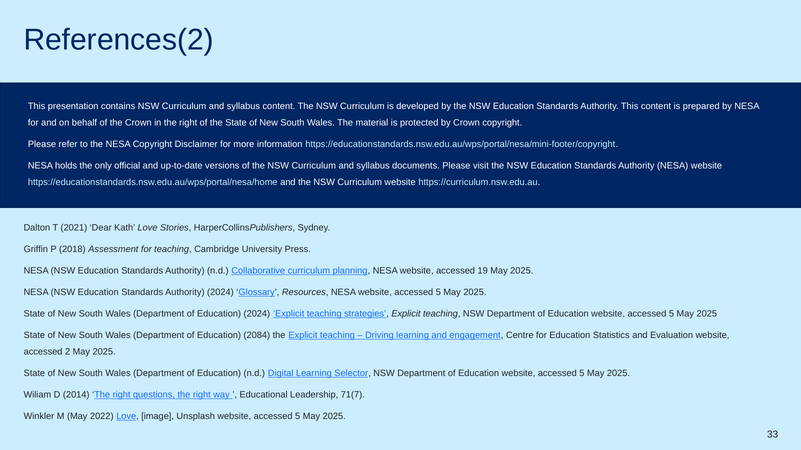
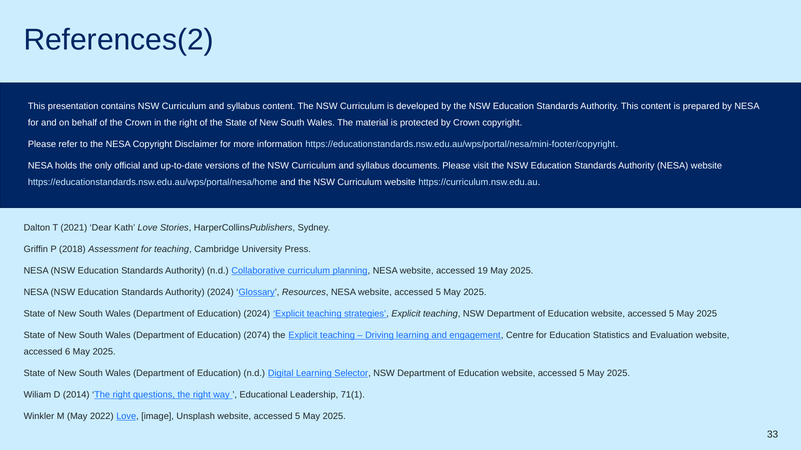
2084: 2084 -> 2074
2: 2 -> 6
71(7: 71(7 -> 71(1
